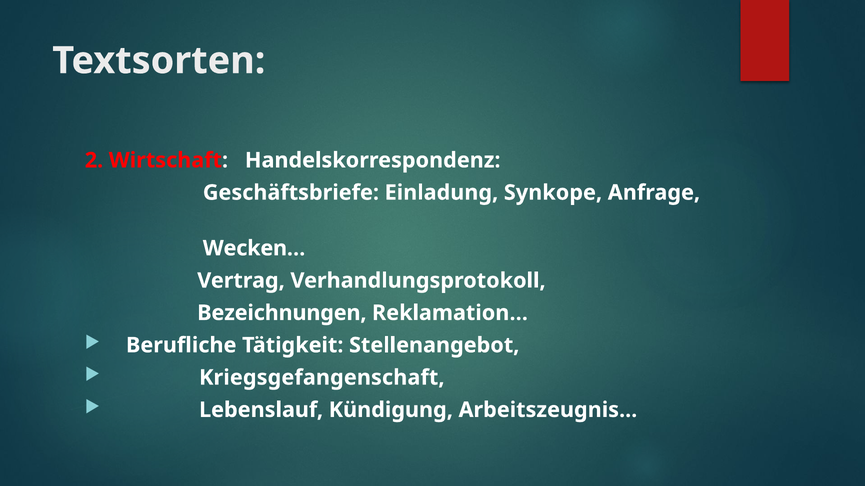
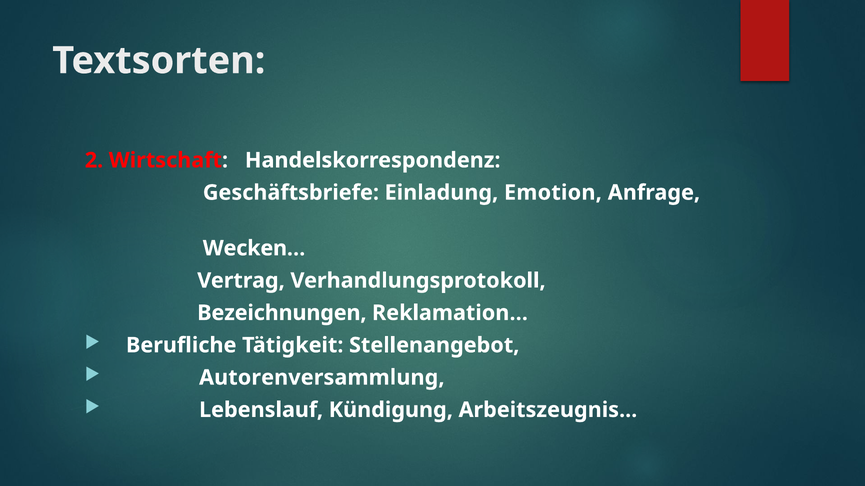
Synkope: Synkope -> Emotion
Kriegsgefangenschaft: Kriegsgefangenschaft -> Autorenversammlung
